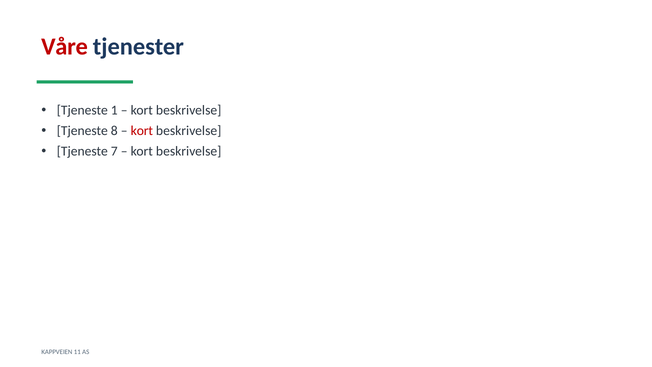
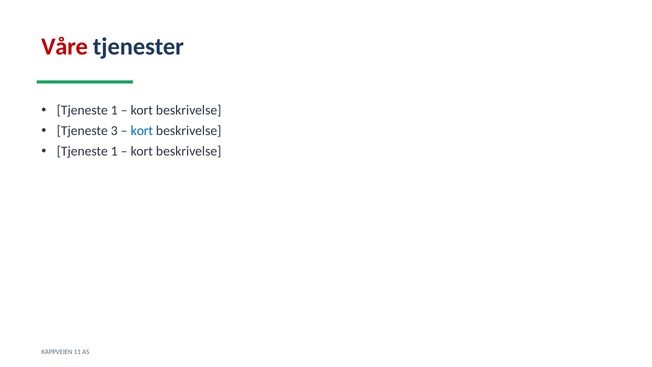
8: 8 -> 3
kort at (142, 131) colour: red -> blue
7 at (114, 151): 7 -> 1
